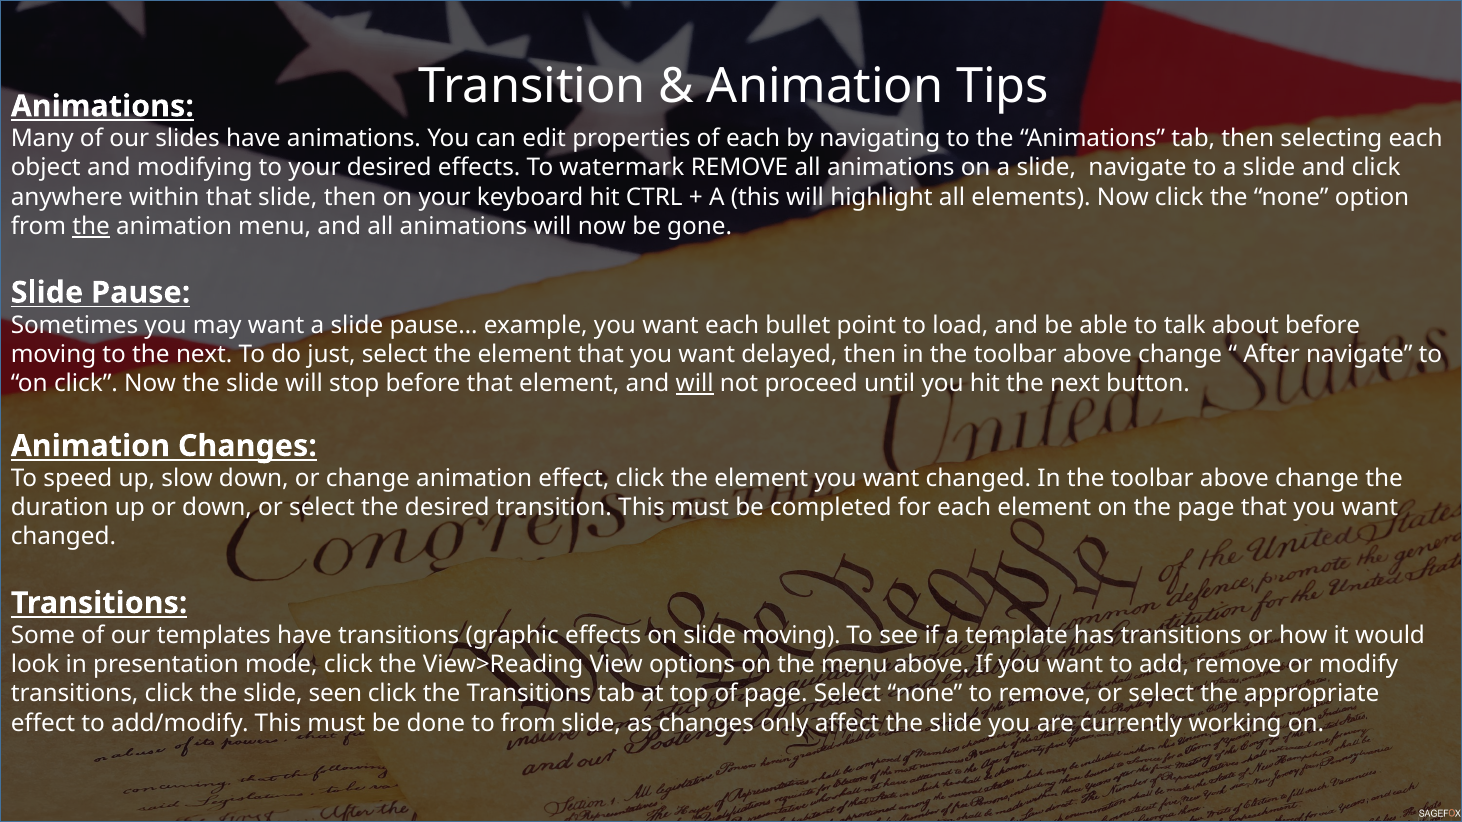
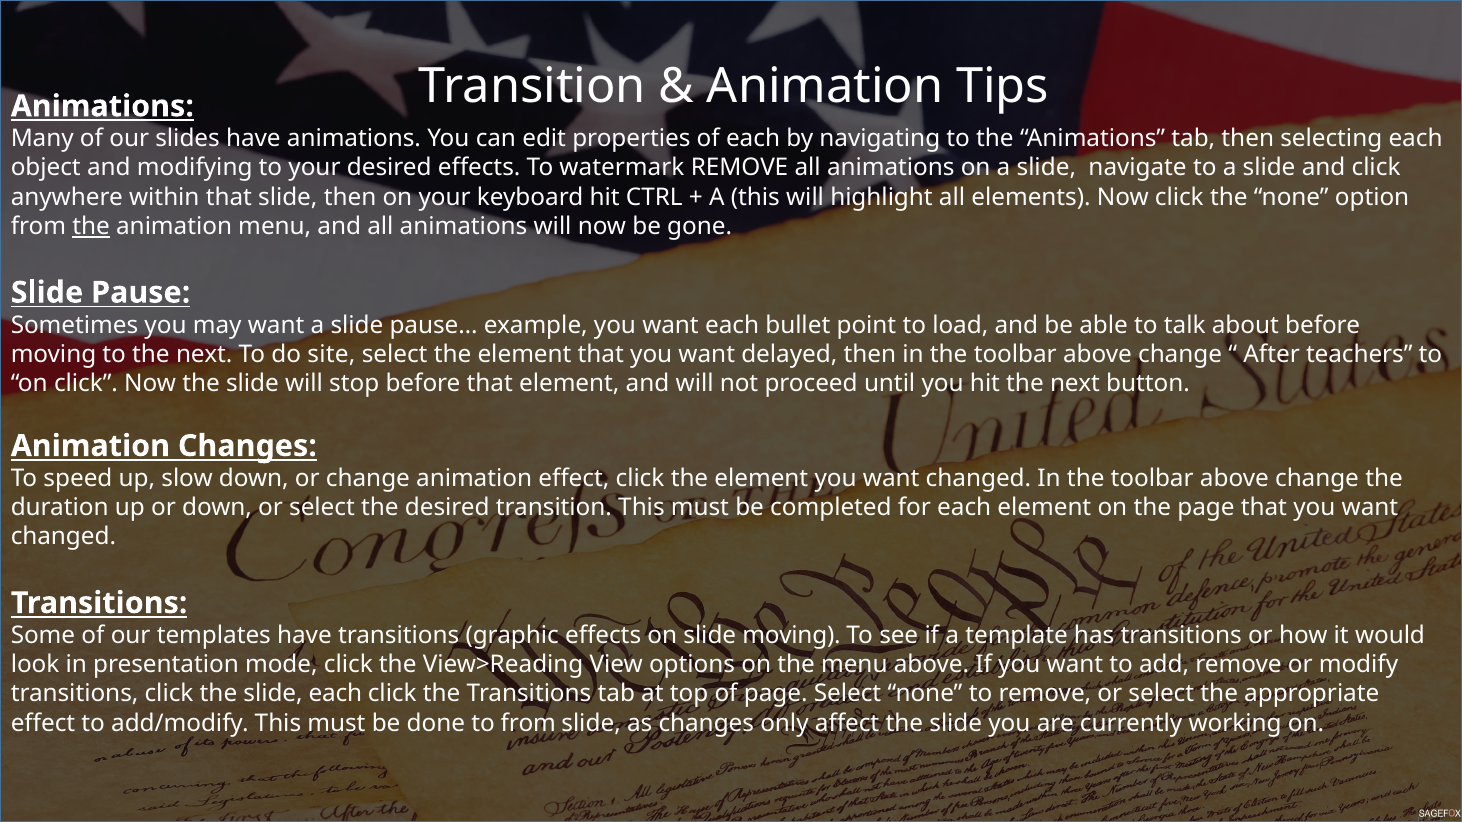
just: just -> site
After navigate: navigate -> teachers
will at (695, 384) underline: present -> none
slide seen: seen -> each
